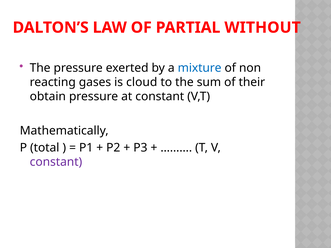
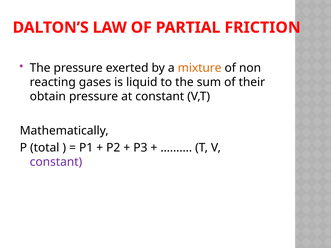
WITHOUT: WITHOUT -> FRICTION
mixture colour: blue -> orange
cloud: cloud -> liquid
